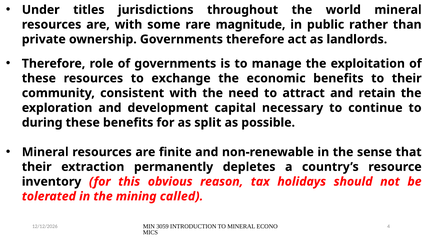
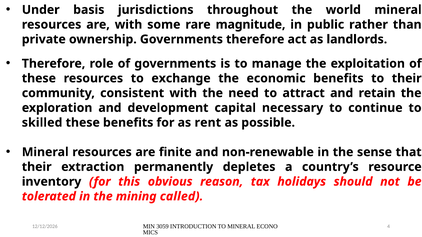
titles: titles -> basis
during: during -> skilled
split: split -> rent
